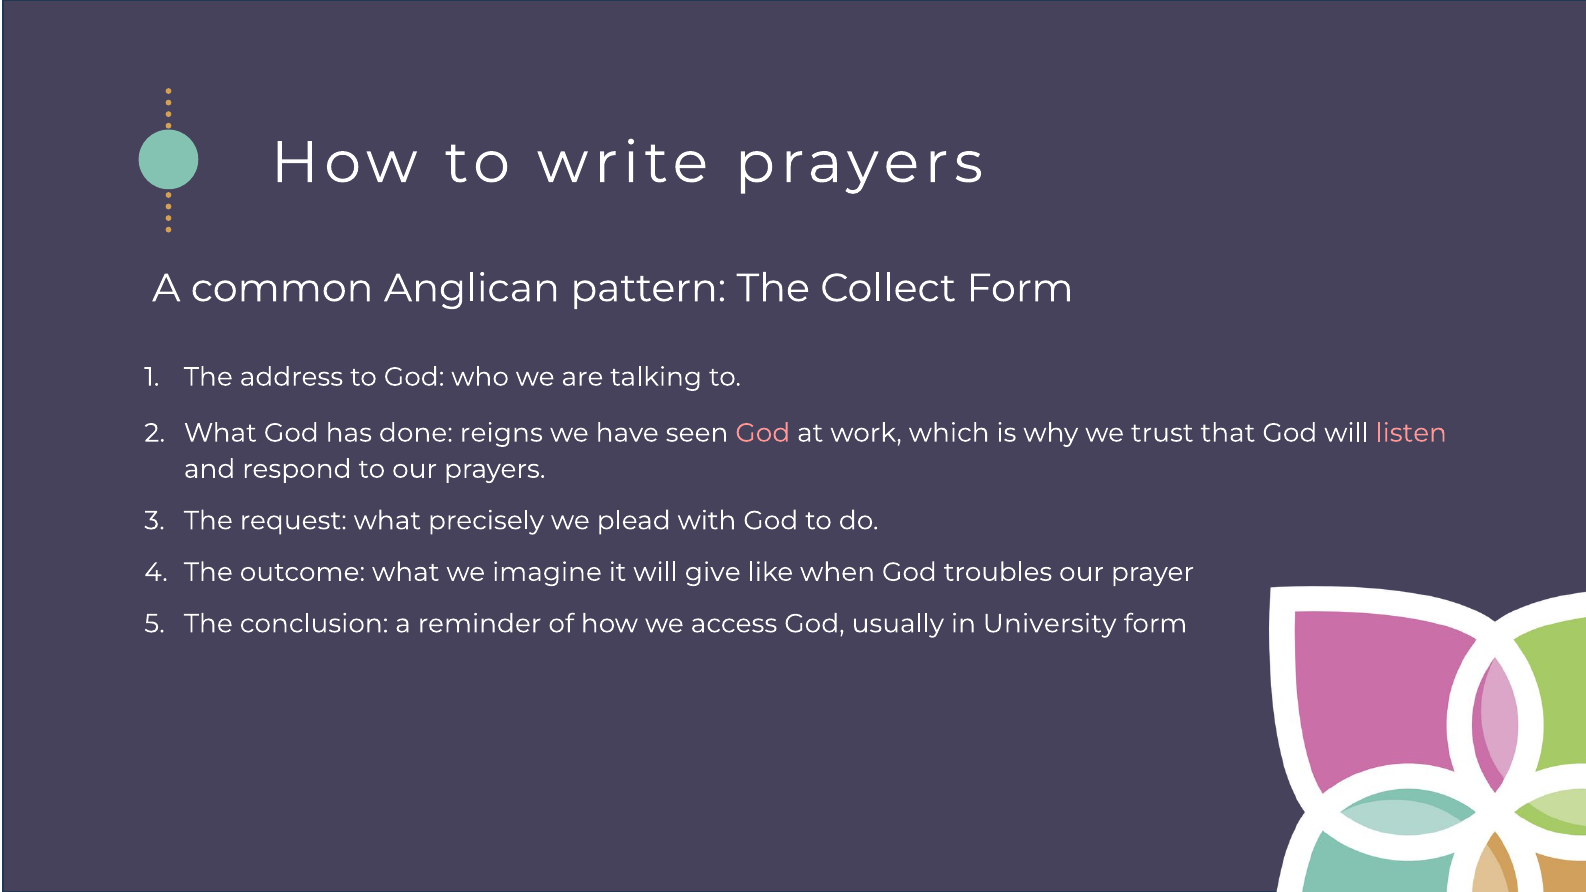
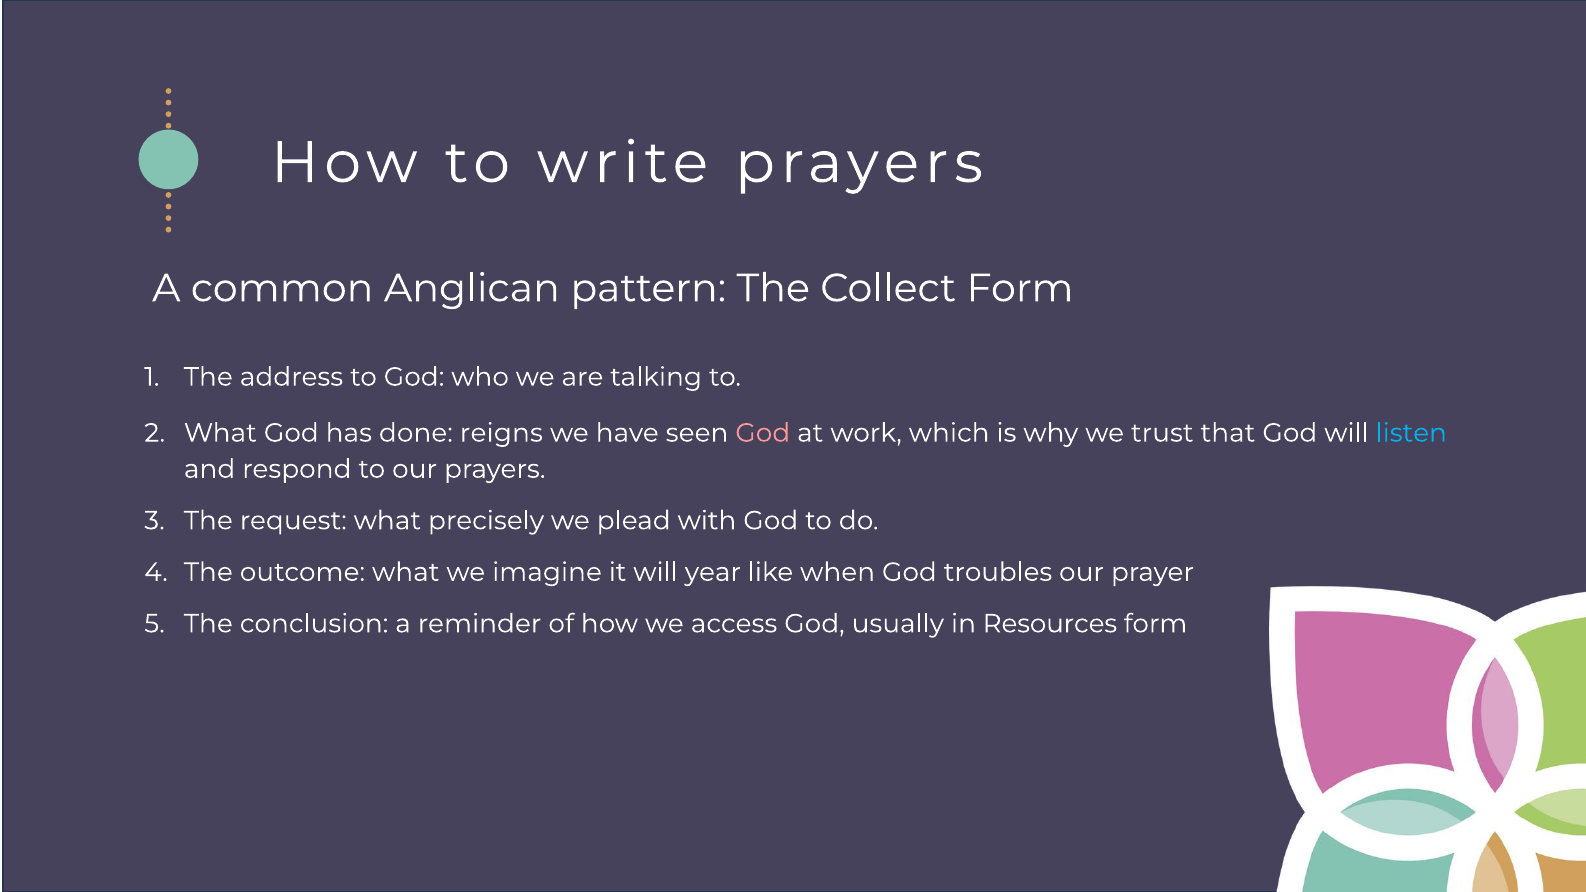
listen colour: pink -> light blue
give: give -> year
University: University -> Resources
